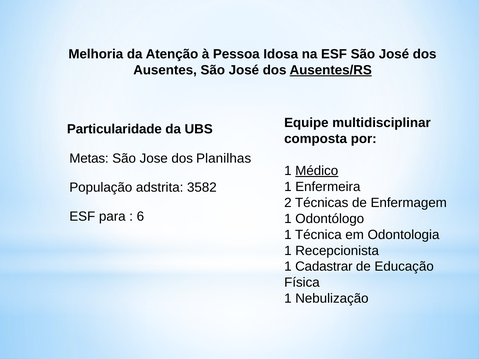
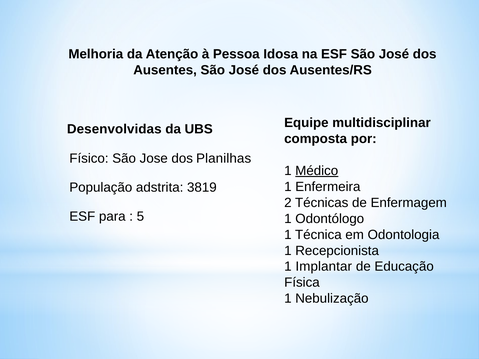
Ausentes/RS underline: present -> none
Particularidade: Particularidade -> Desenvolvidas
Metas: Metas -> Físico
3582: 3582 -> 3819
6: 6 -> 5
Cadastrar: Cadastrar -> Implantar
